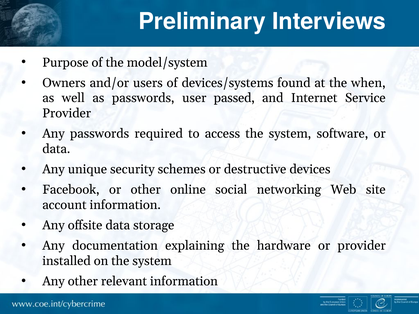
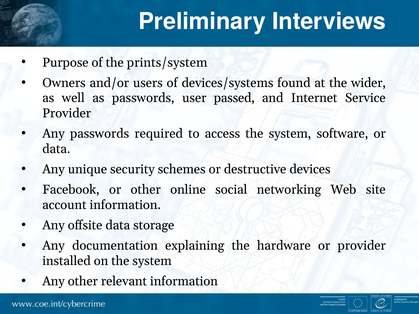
model/system: model/system -> prints/system
when: when -> wider
